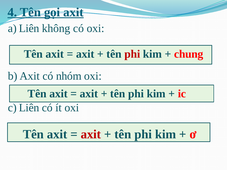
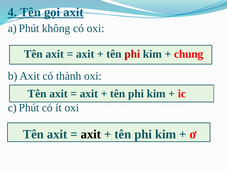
a Liên: Liên -> Phút
nhóm: nhóm -> thành
c Liên: Liên -> Phút
axit at (91, 134) colour: red -> black
